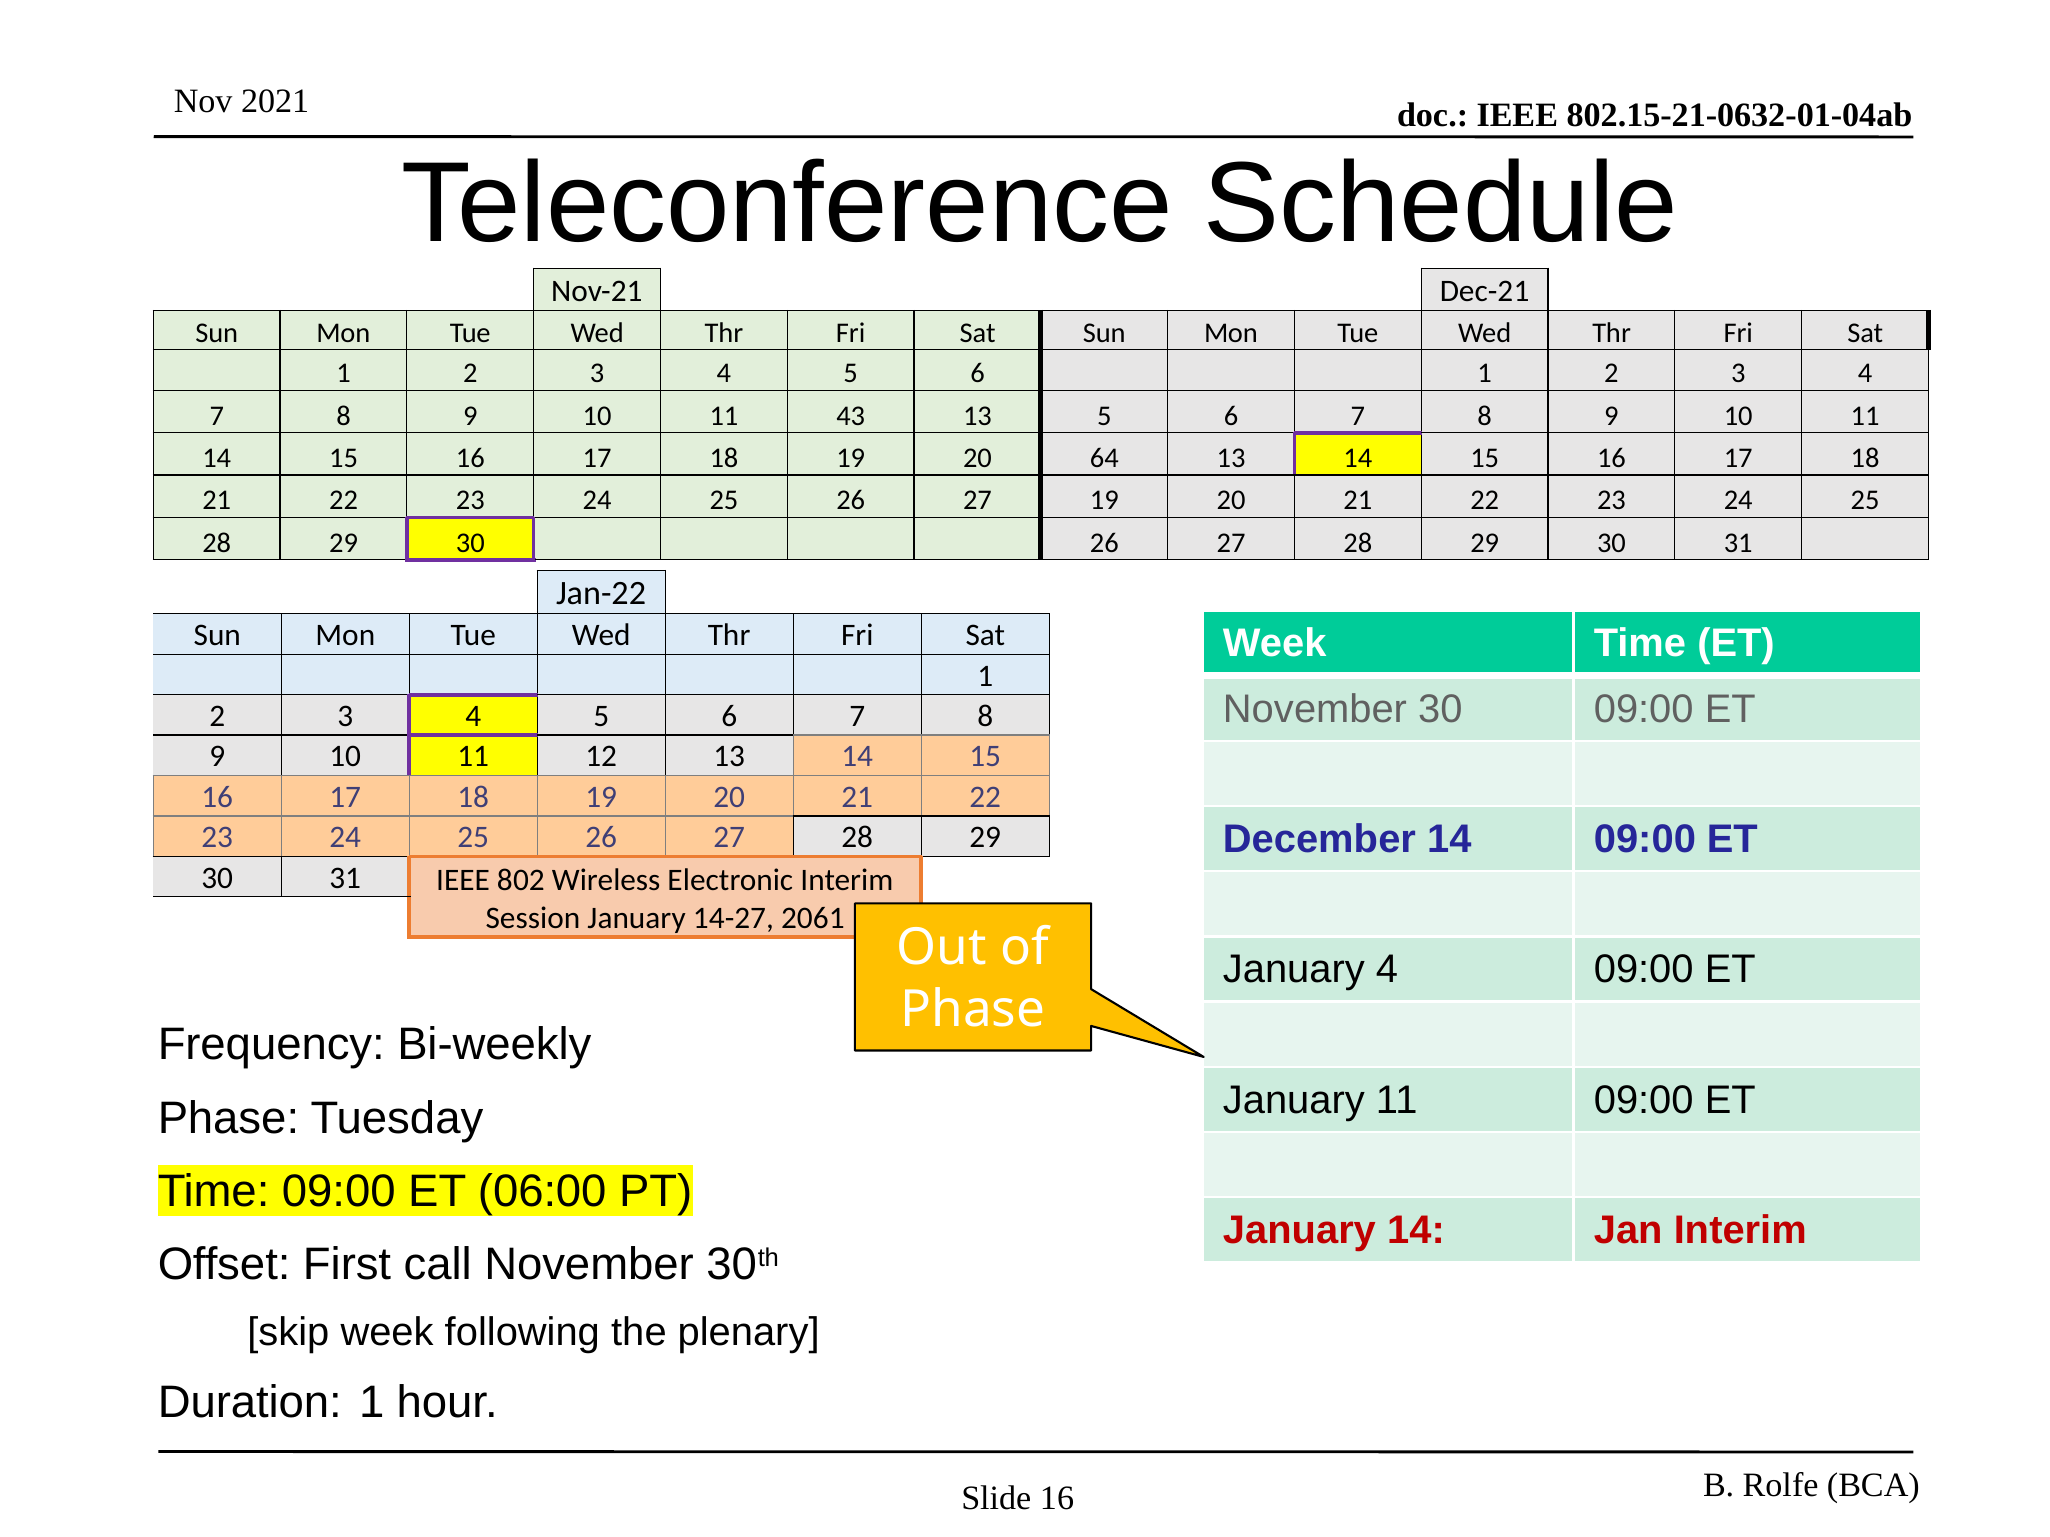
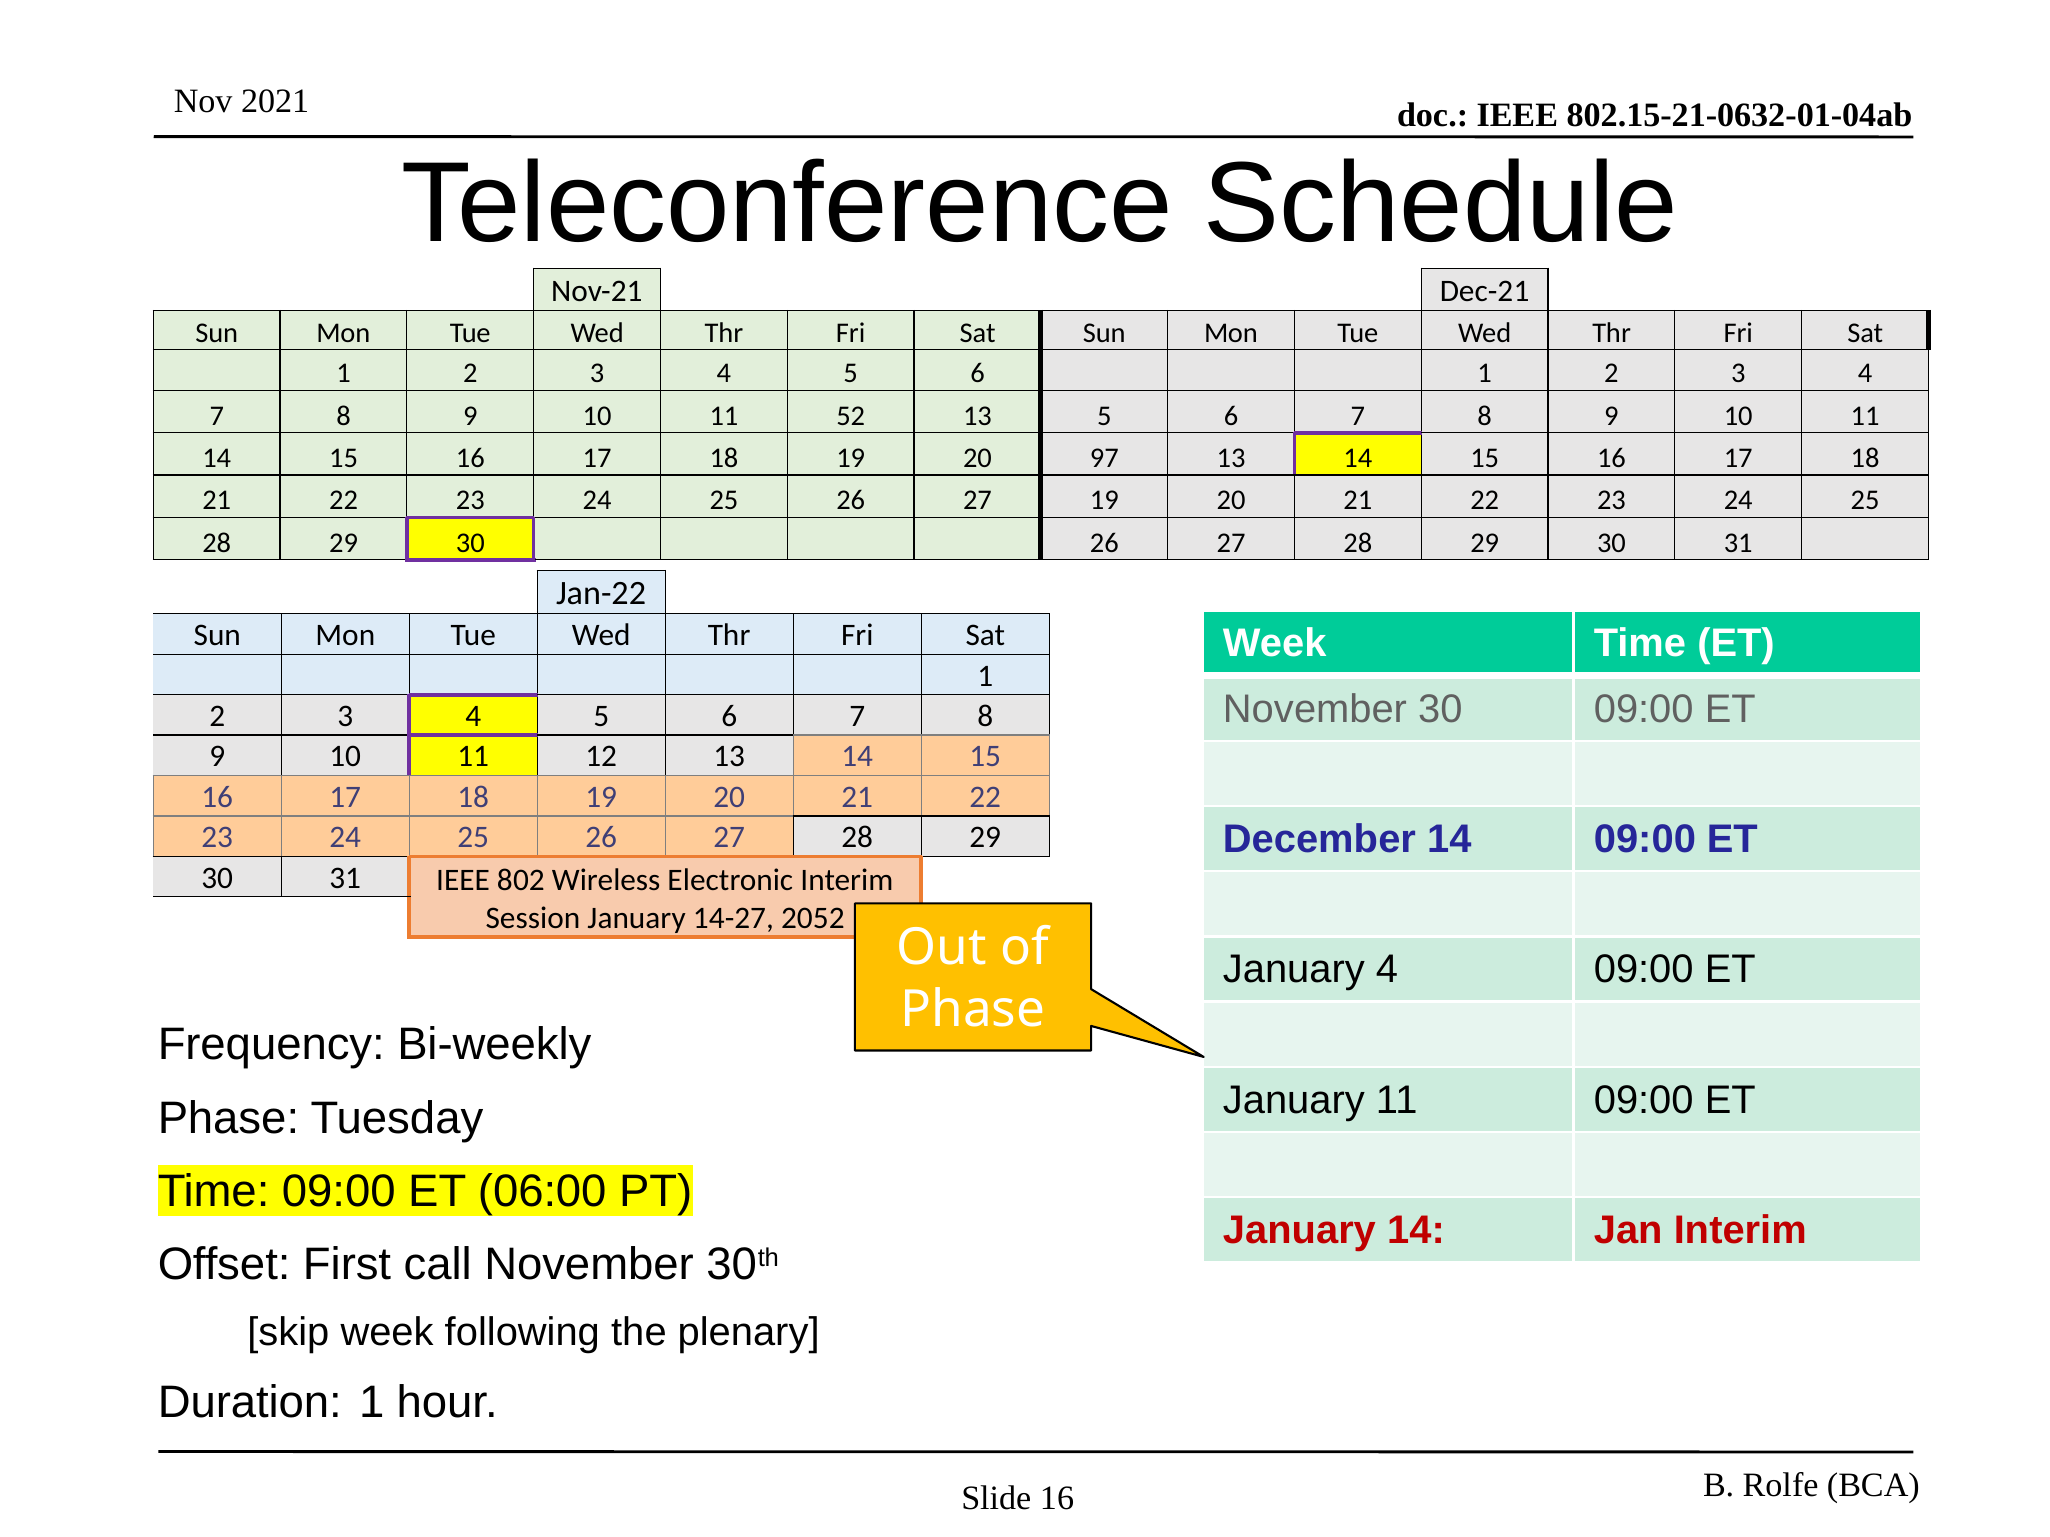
43: 43 -> 52
64: 64 -> 97
2061: 2061 -> 2052
